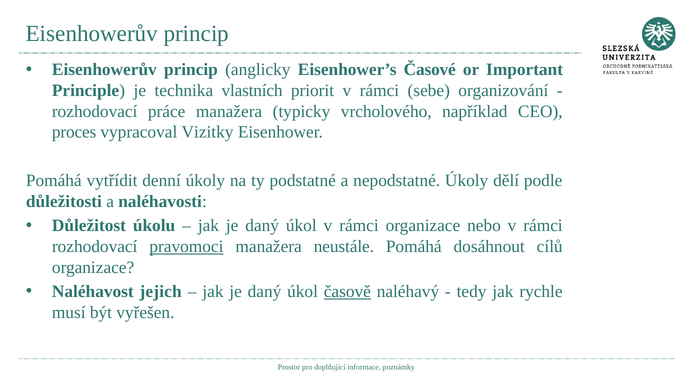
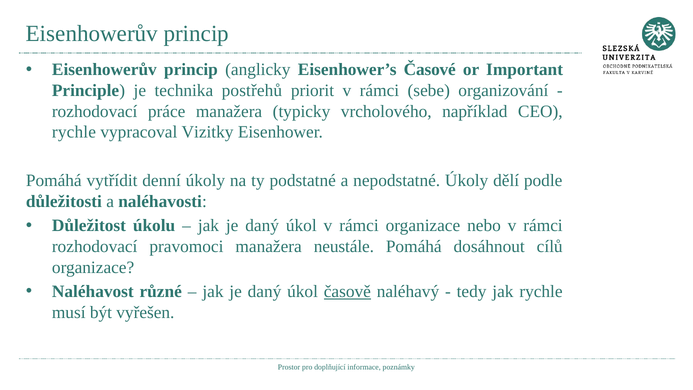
vlastních: vlastních -> postřehů
proces at (74, 132): proces -> rychle
pravomoci underline: present -> none
jejich: jejich -> různé
